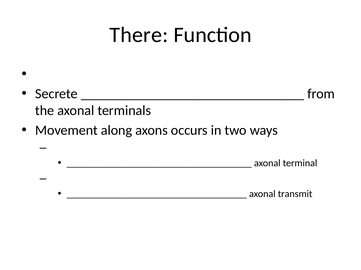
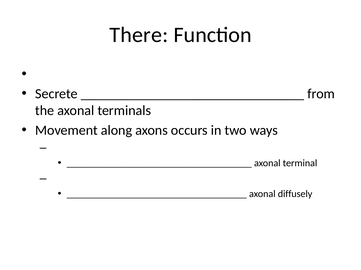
transmit: transmit -> diffusely
